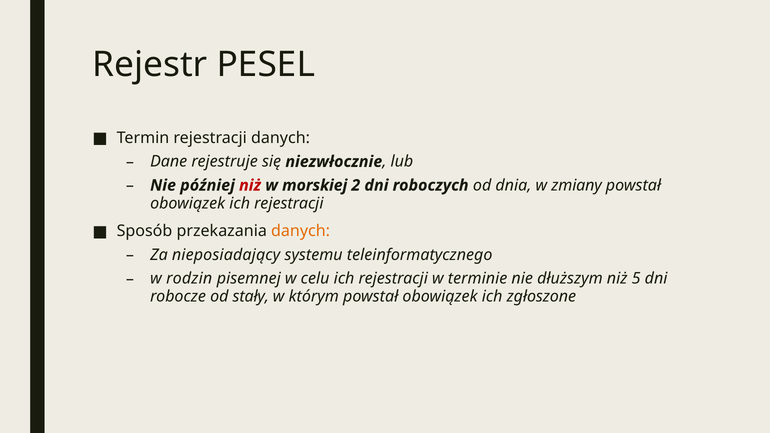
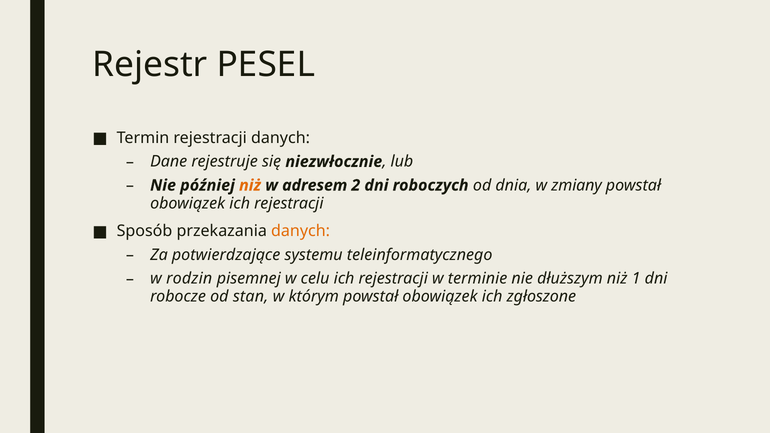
niż at (250, 185) colour: red -> orange
morskiej: morskiej -> adresem
nieposiadający: nieposiadający -> potwierdzające
5: 5 -> 1
stały: stały -> stan
